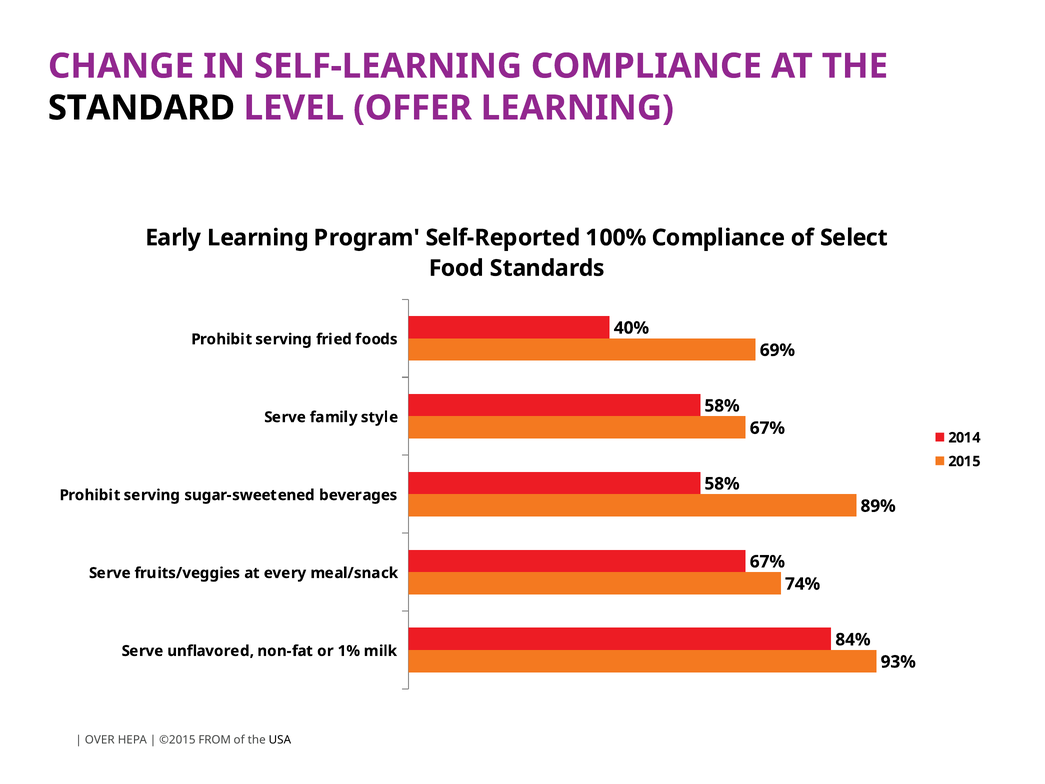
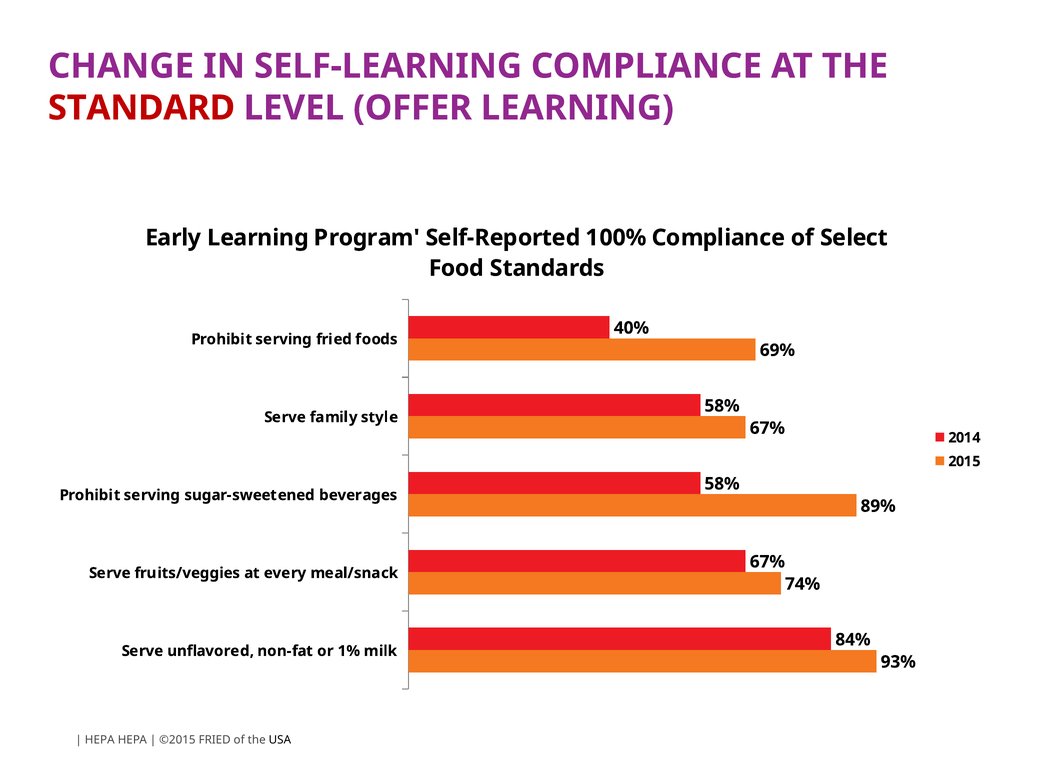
STANDARD colour: black -> red
OVER at (100, 739): OVER -> HEPA
©2015 FROM: FROM -> FRIED
